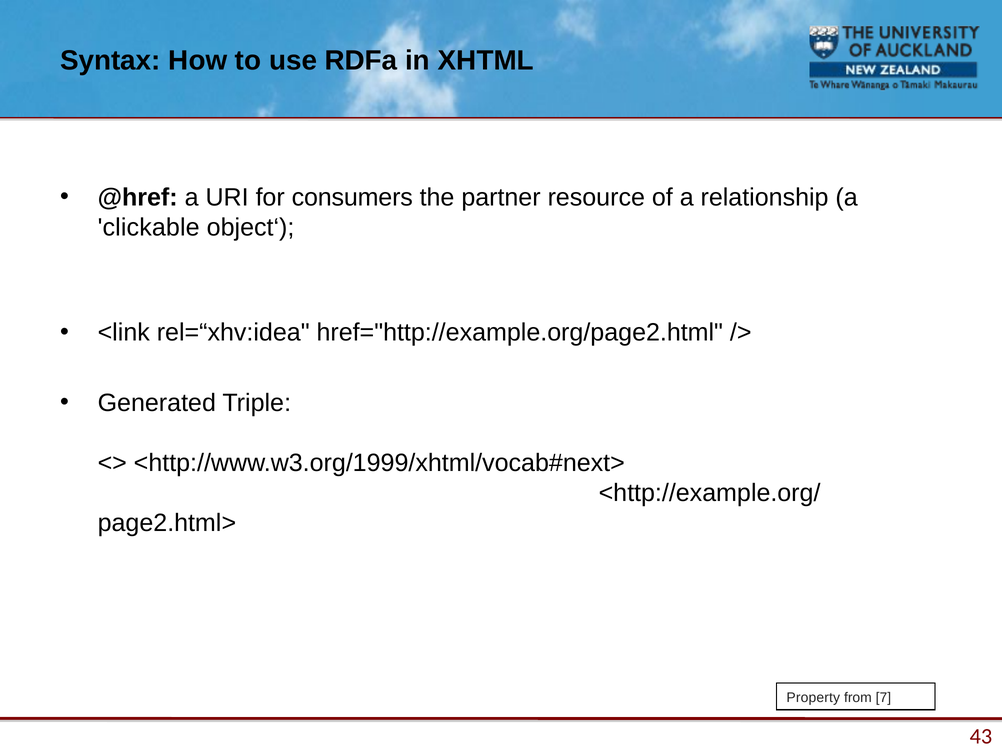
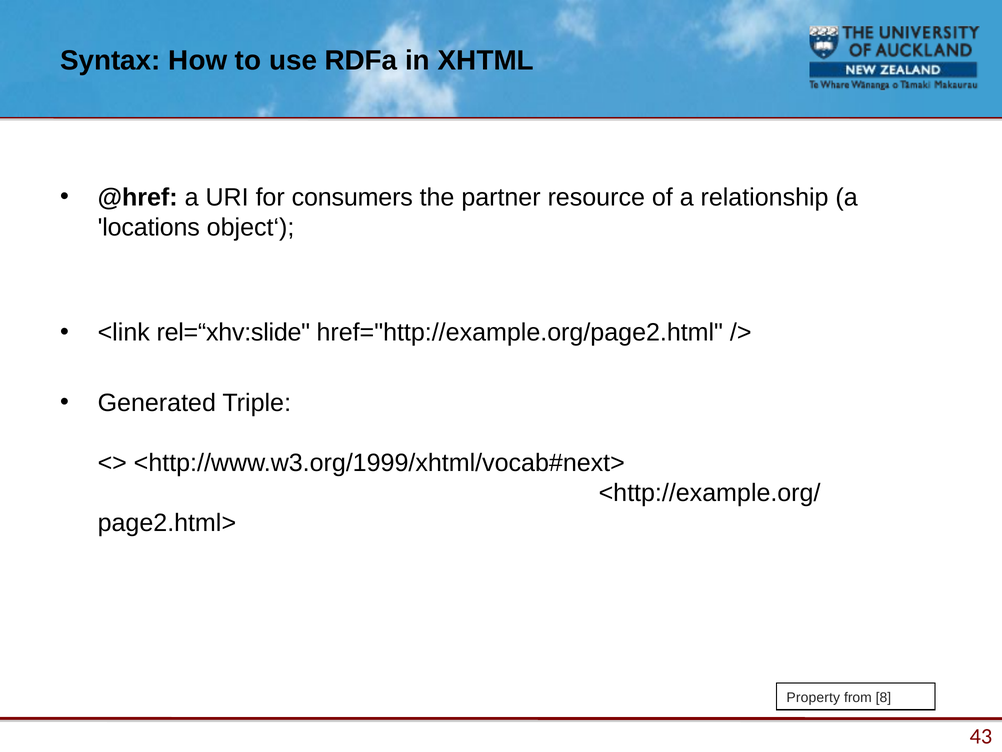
clickable: clickable -> locations
rel=“xhv:idea: rel=“xhv:idea -> rel=“xhv:slide
7: 7 -> 8
